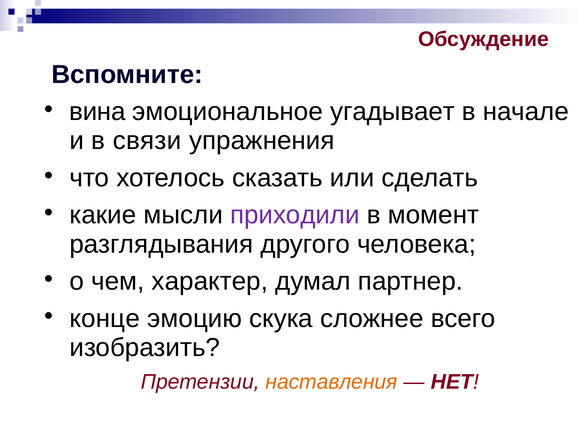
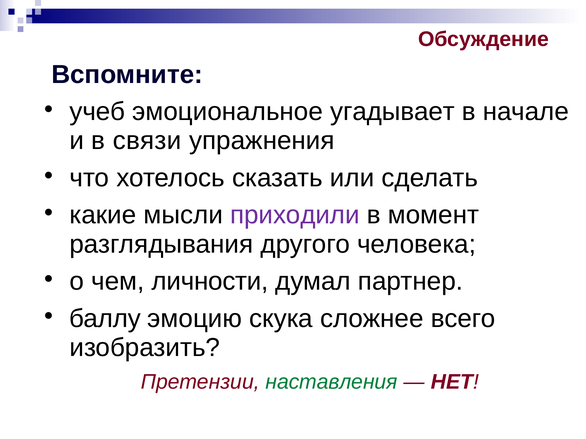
вина: вина -> учеб
характер: характер -> личности
конце: конце -> баллу
наставления colour: orange -> green
